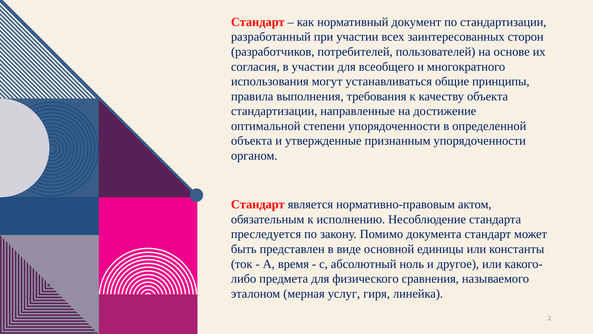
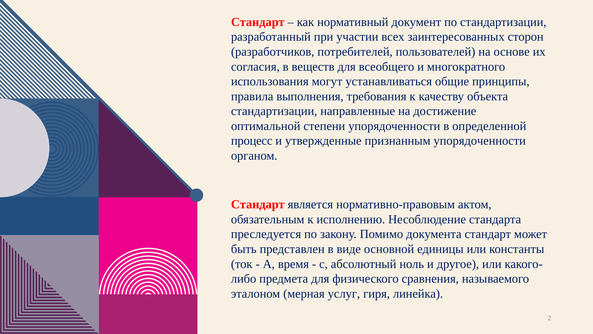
в участии: участии -> веществ
объекта at (252, 141): объекта -> процесс
